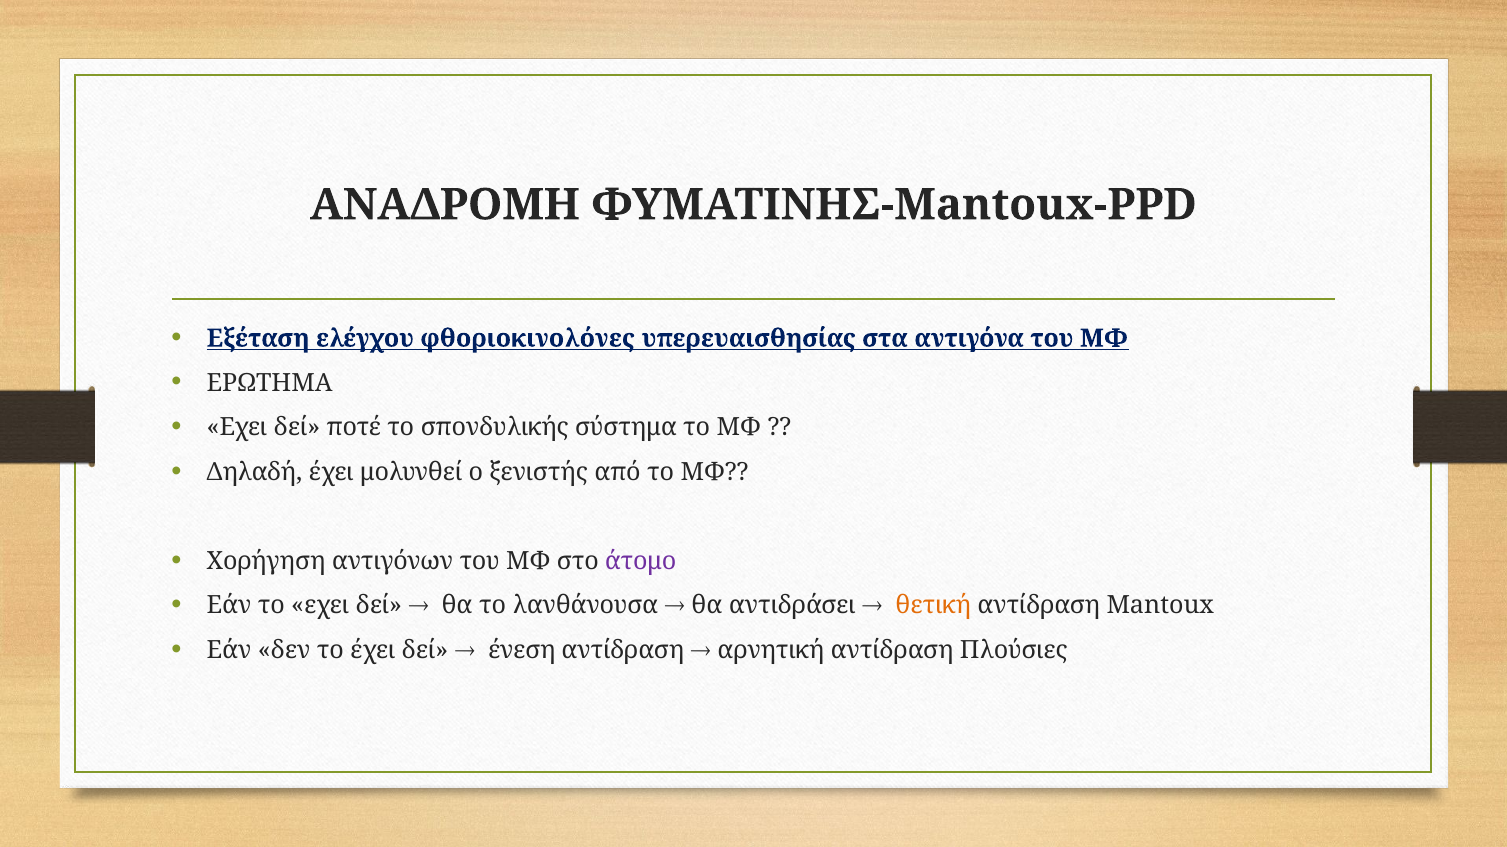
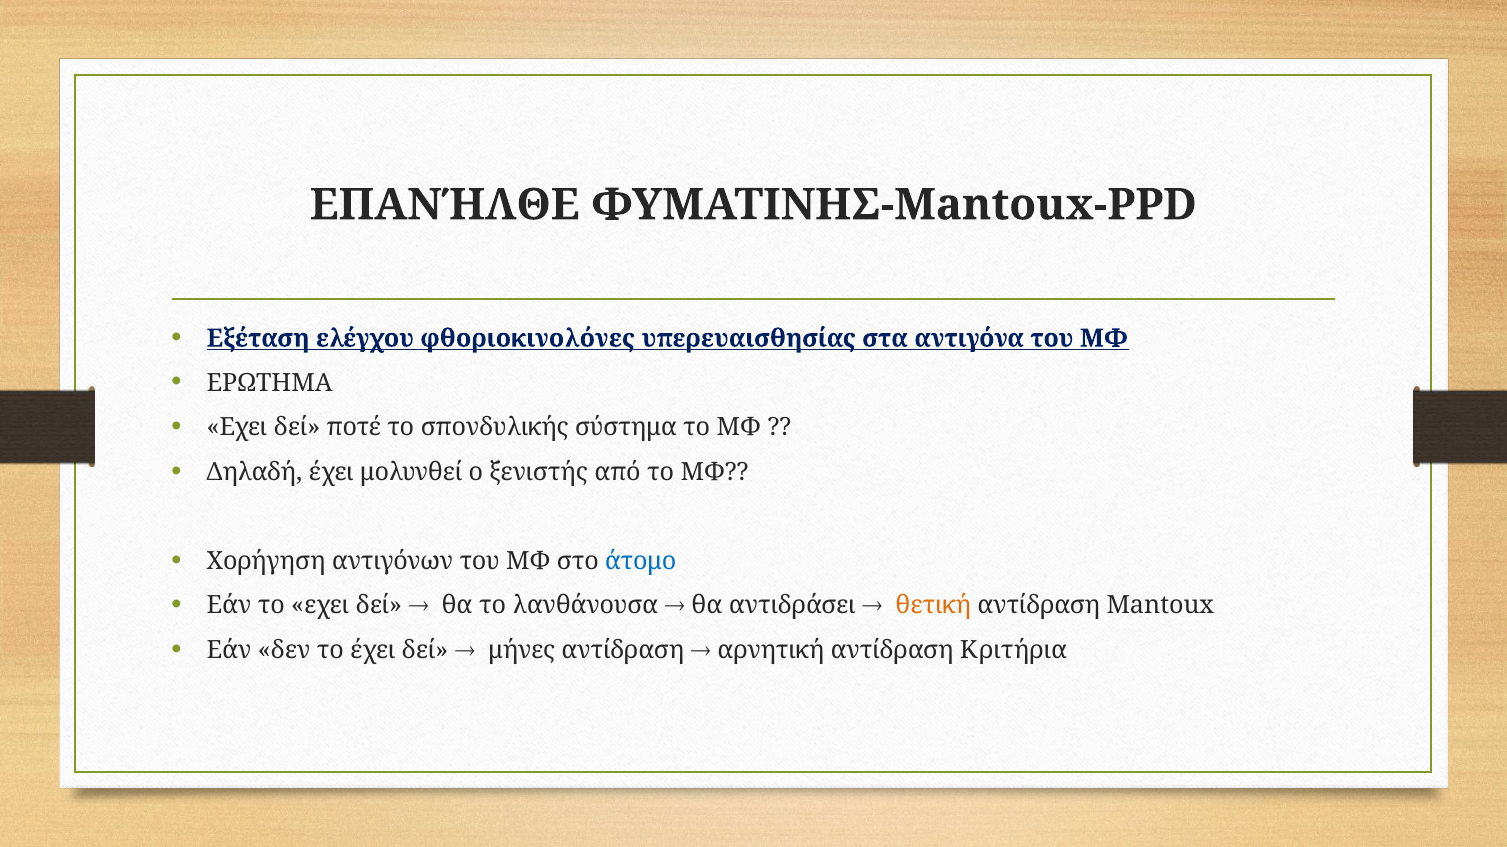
ΑΝΑΔΡΟΜΗ: ΑΝΑΔΡΟΜΗ -> ΕΠΑΝΉΛΘΕ
άτομο colour: purple -> blue
ένεση: ένεση -> μήνες
Πλούσιες: Πλούσιες -> Κριτήρια
